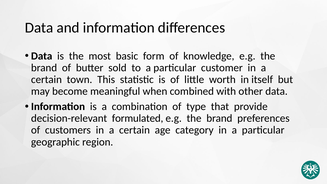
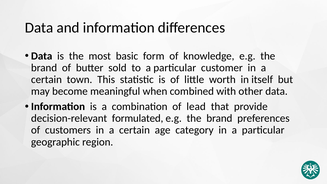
type: type -> lead
